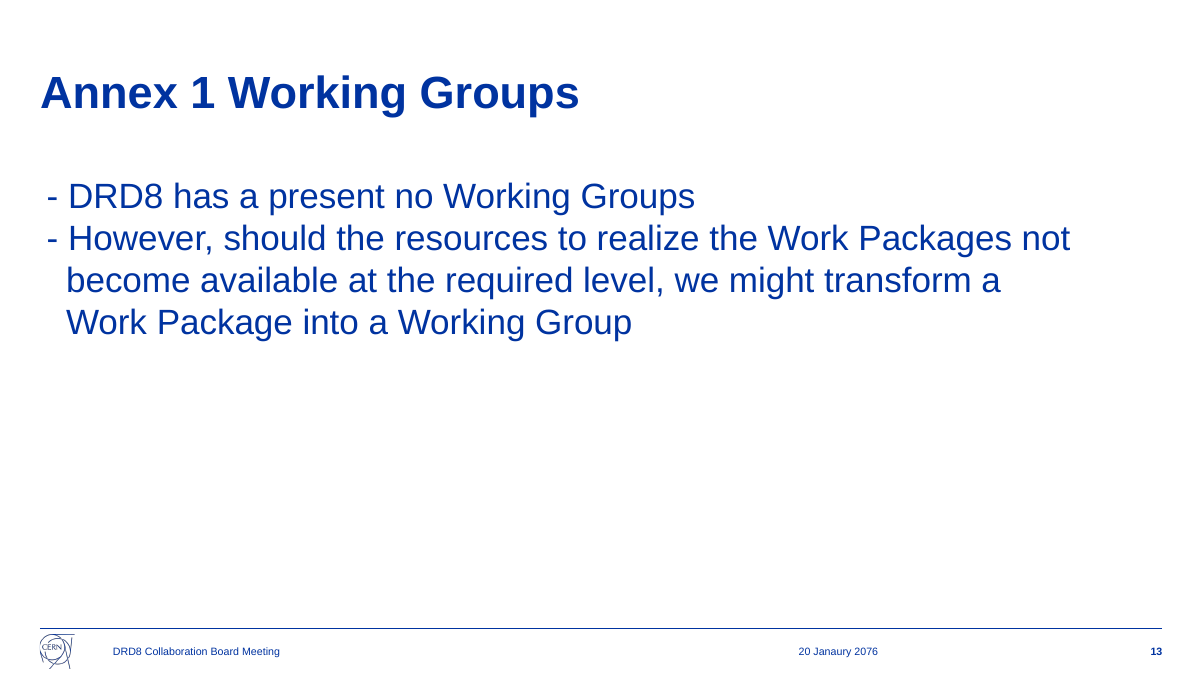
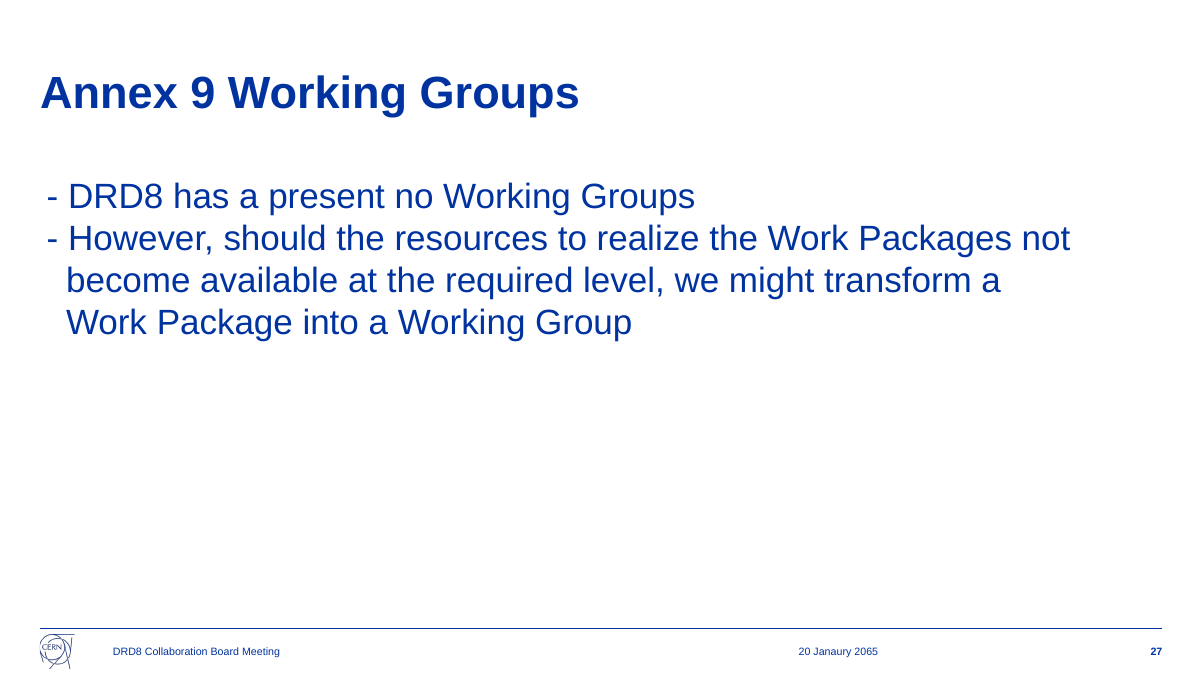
1: 1 -> 9
2076: 2076 -> 2065
13: 13 -> 27
